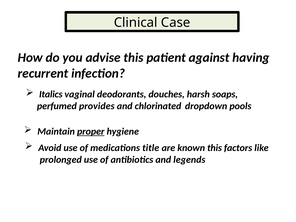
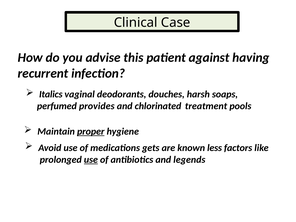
dropdown: dropdown -> treatment
title: title -> gets
known this: this -> less
use at (91, 160) underline: none -> present
